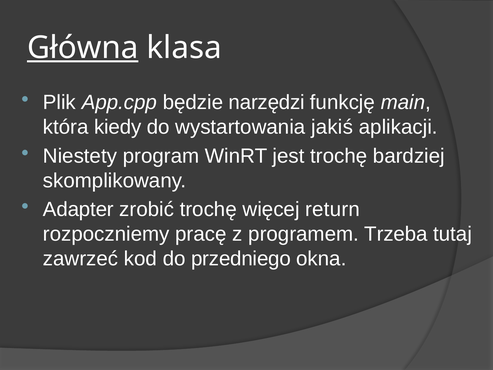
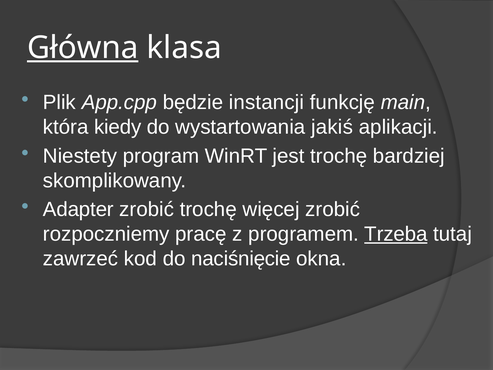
narzędzi: narzędzi -> instancji
więcej return: return -> zrobić
Trzeba underline: none -> present
przedniego: przedniego -> naciśnięcie
